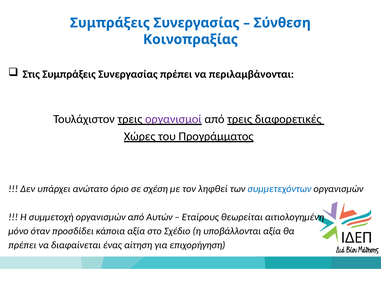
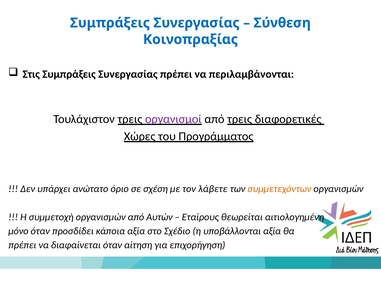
ληφθεί: ληφθεί -> λάβετε
συμμετεχόντων colour: blue -> orange
διαφαίνεται ένας: ένας -> όταν
